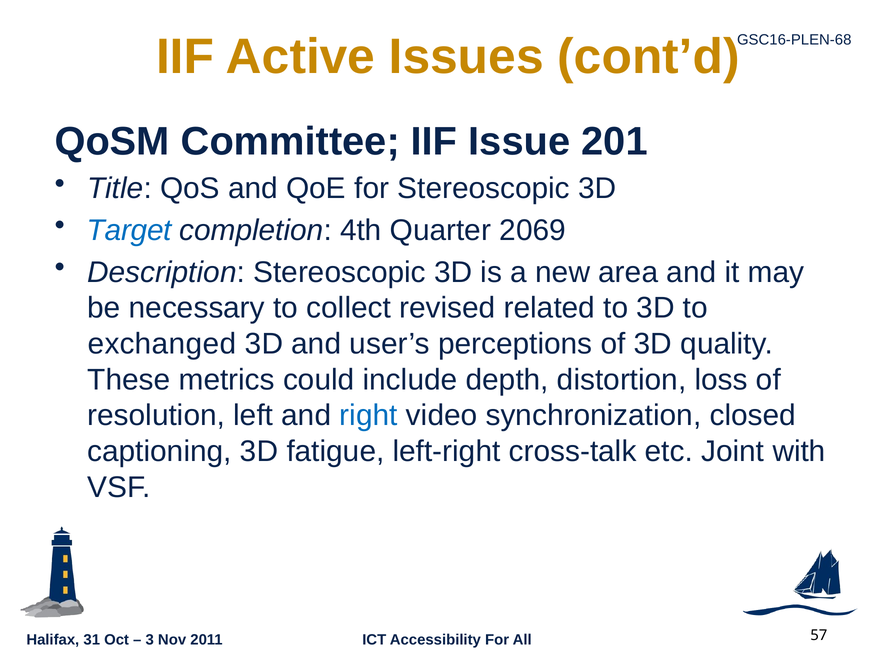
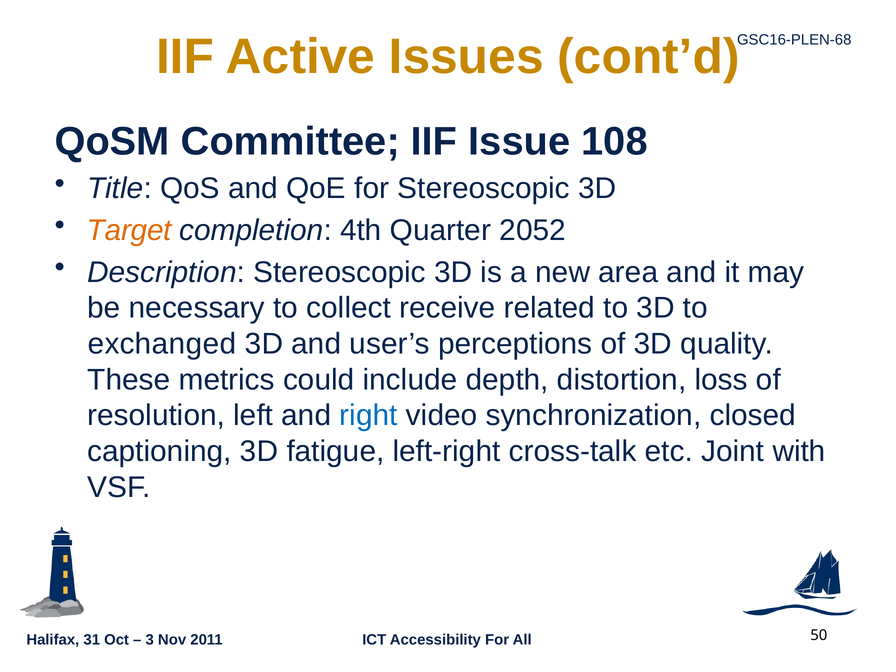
201: 201 -> 108
Target colour: blue -> orange
2069: 2069 -> 2052
revised: revised -> receive
57: 57 -> 50
